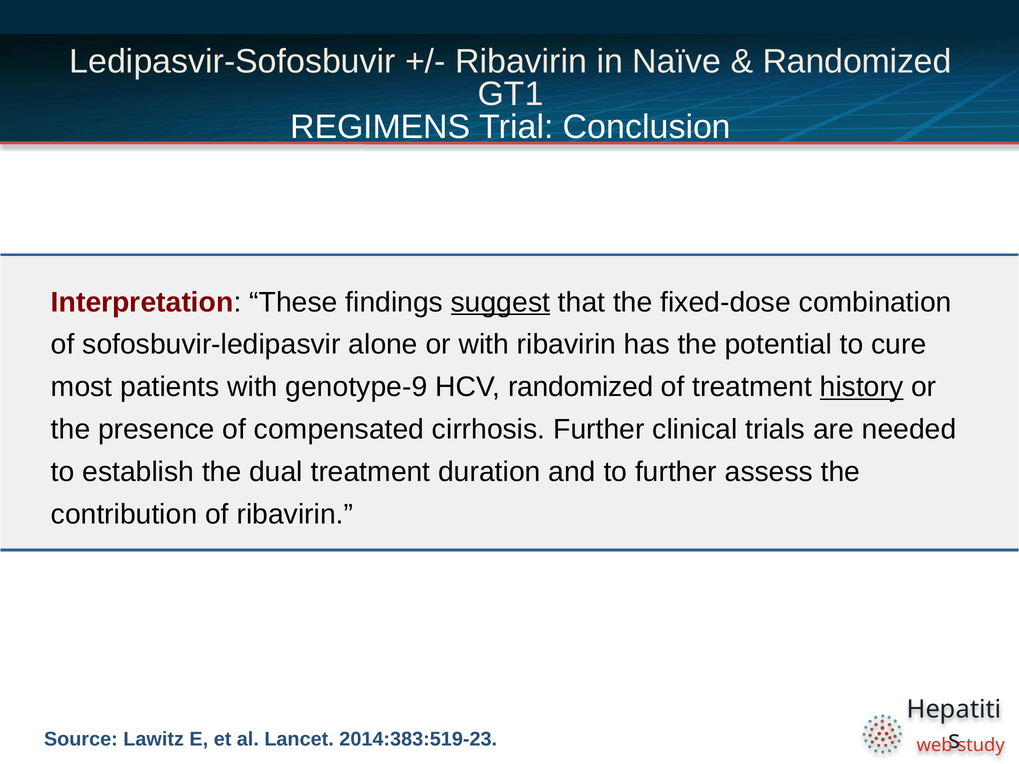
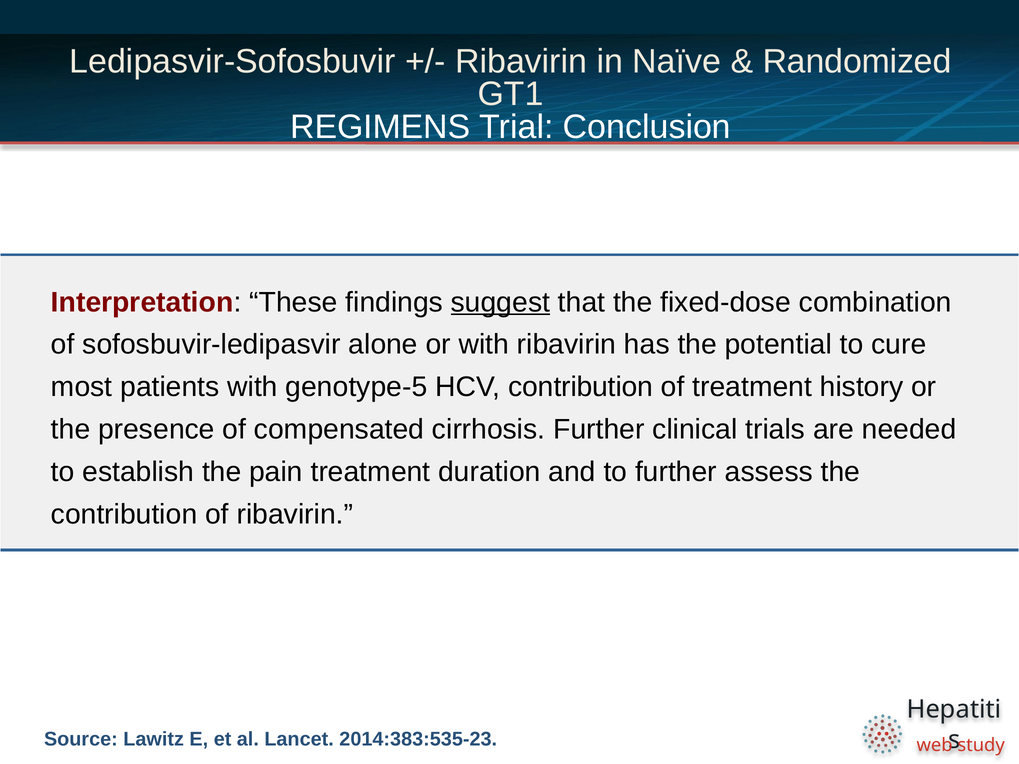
genotype-9: genotype-9 -> genotype-5
HCV randomized: randomized -> contribution
history underline: present -> none
dual: dual -> pain
2014:383:519-23: 2014:383:519-23 -> 2014:383:535-23
